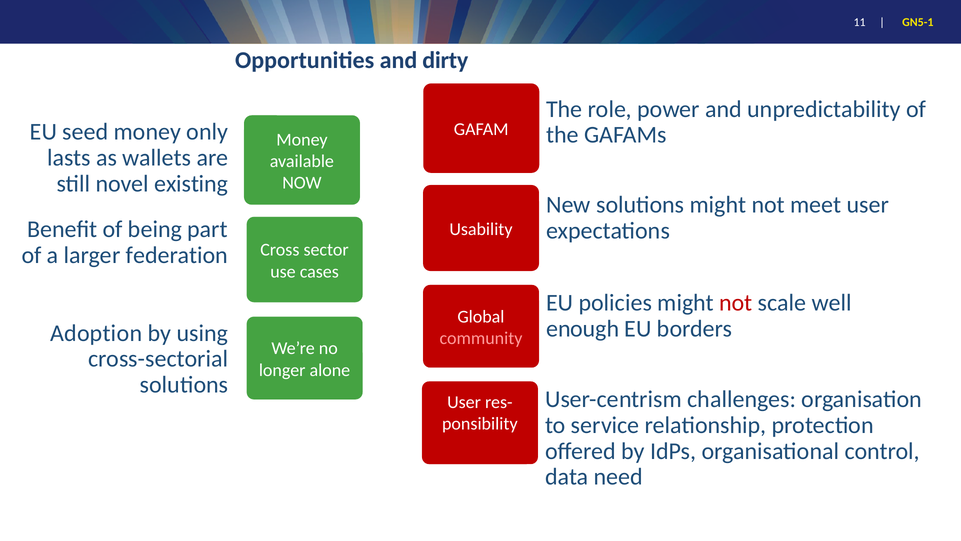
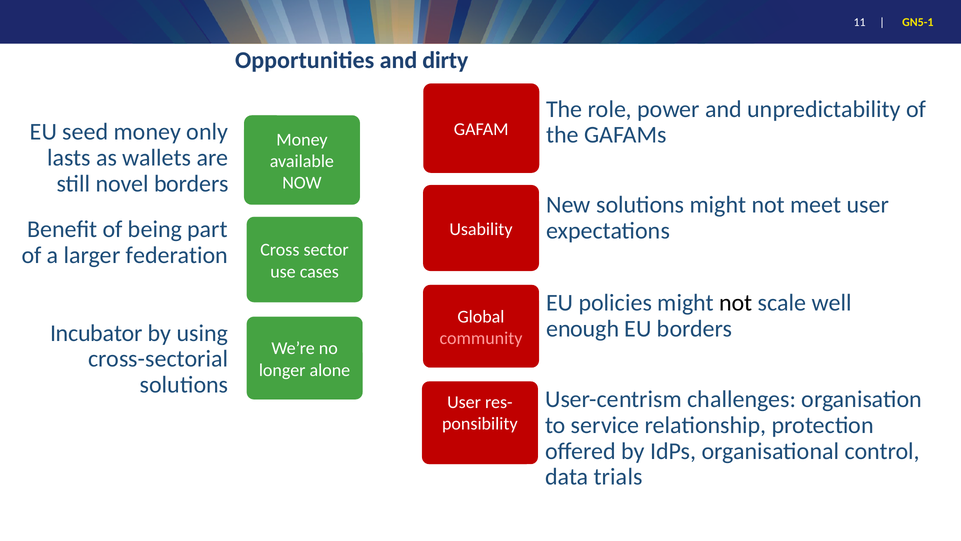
novel existing: existing -> borders
not at (736, 303) colour: red -> black
Adoption: Adoption -> Incubator
need: need -> trials
